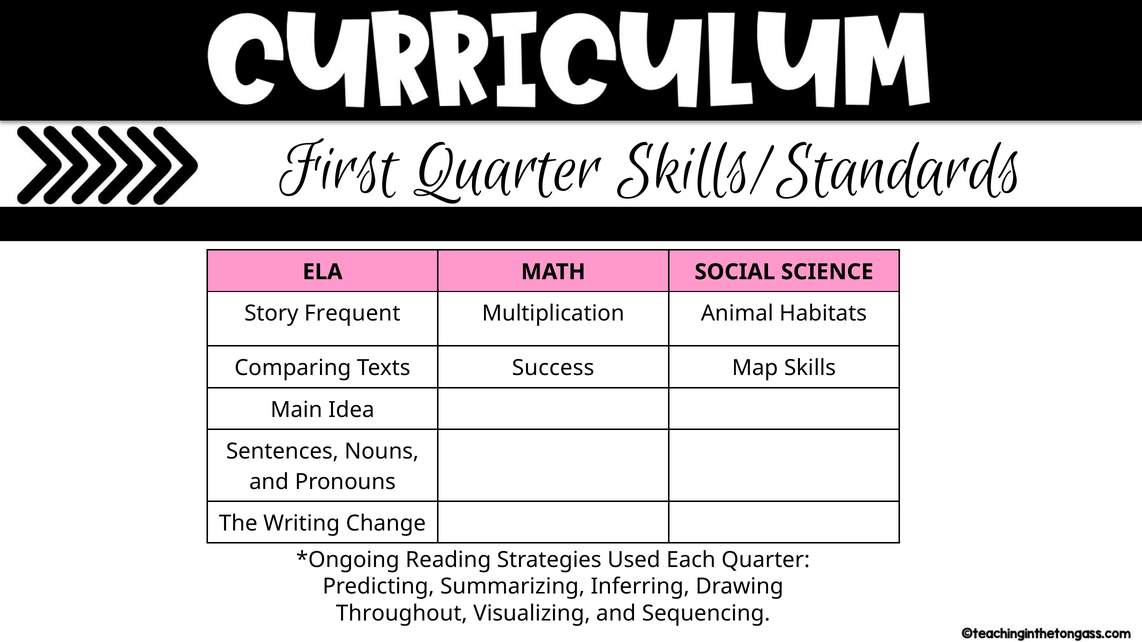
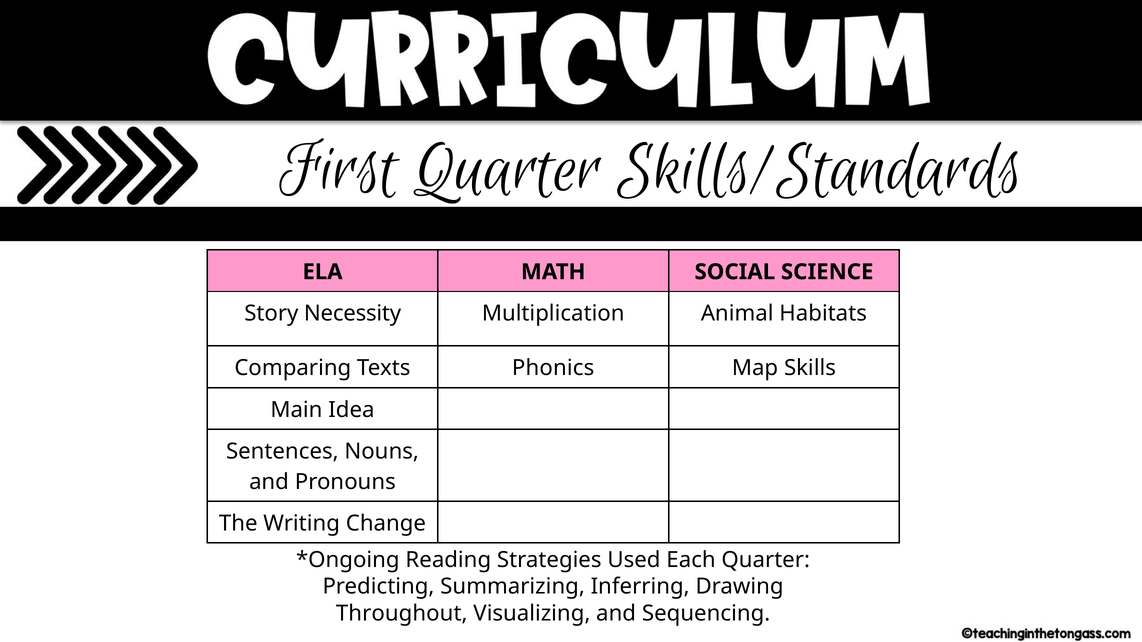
Frequent: Frequent -> Necessity
Success: Success -> Phonics
